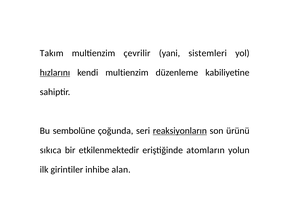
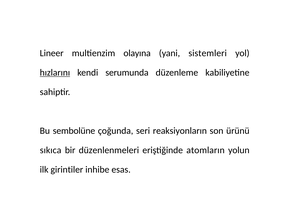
Takım: Takım -> Lineer
çevrilir: çevrilir -> olayına
kendi multienzim: multienzim -> serumunda
reaksiyonların underline: present -> none
etkilenmektedir: etkilenmektedir -> düzenlenmeleri
alan: alan -> esas
